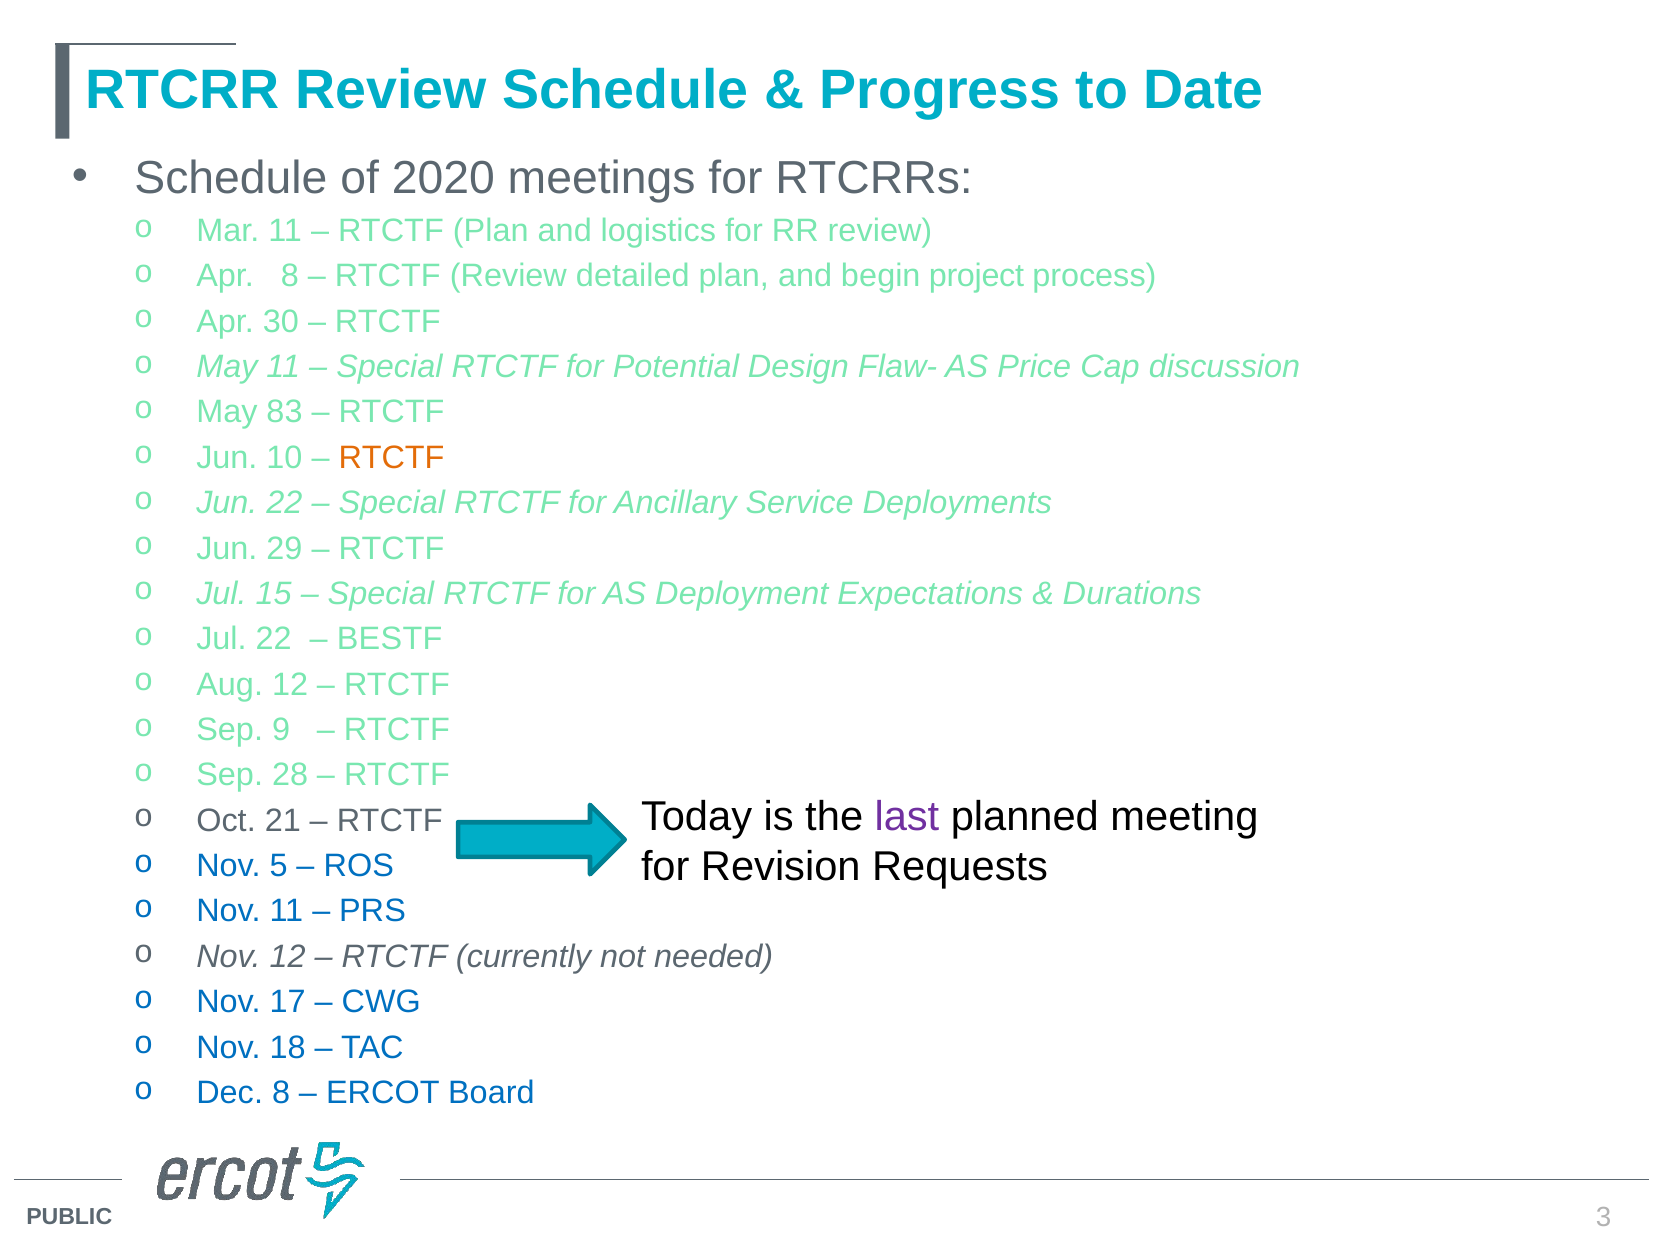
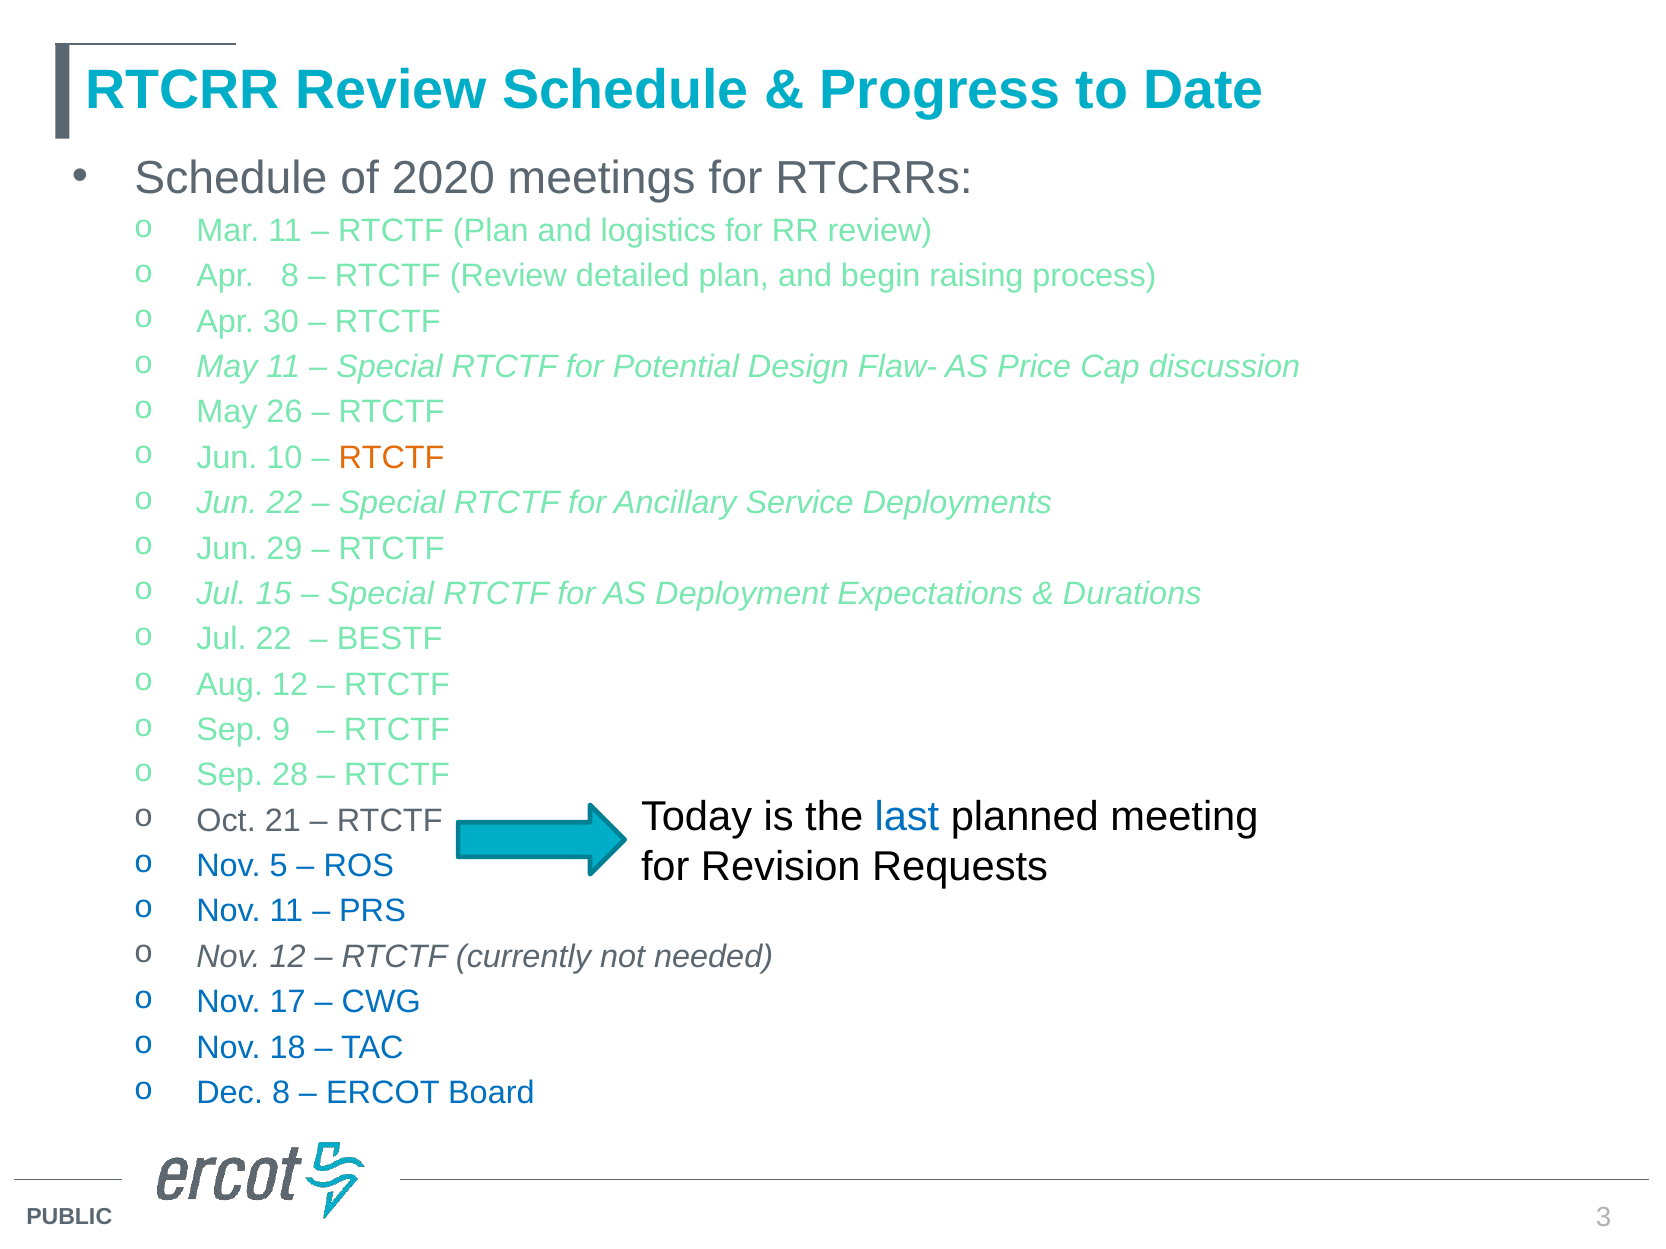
project: project -> raising
83: 83 -> 26
last colour: purple -> blue
